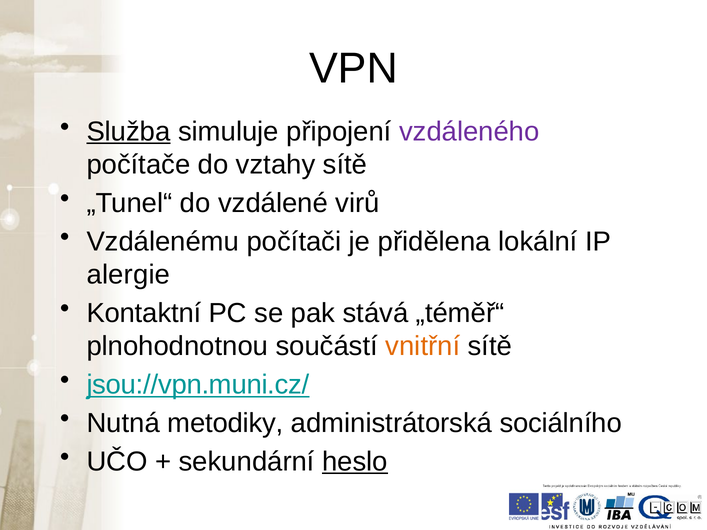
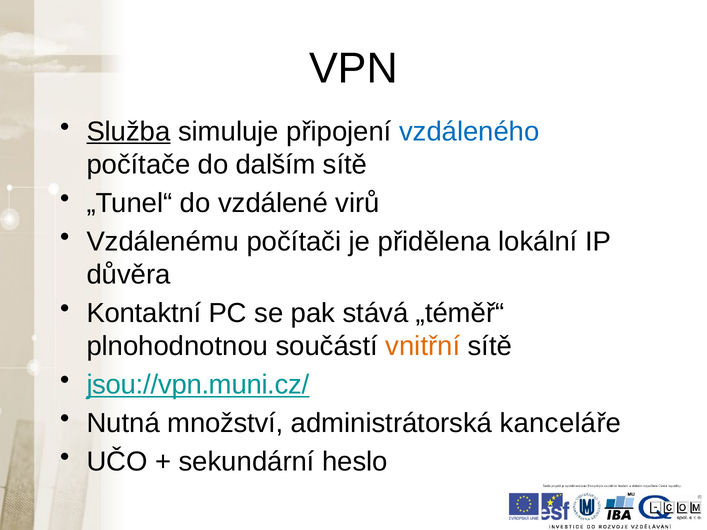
vzdáleného colour: purple -> blue
vztahy: vztahy -> dalším
alergie: alergie -> důvěra
metodiky: metodiky -> množství
sociálního: sociálního -> kanceláře
heslo underline: present -> none
